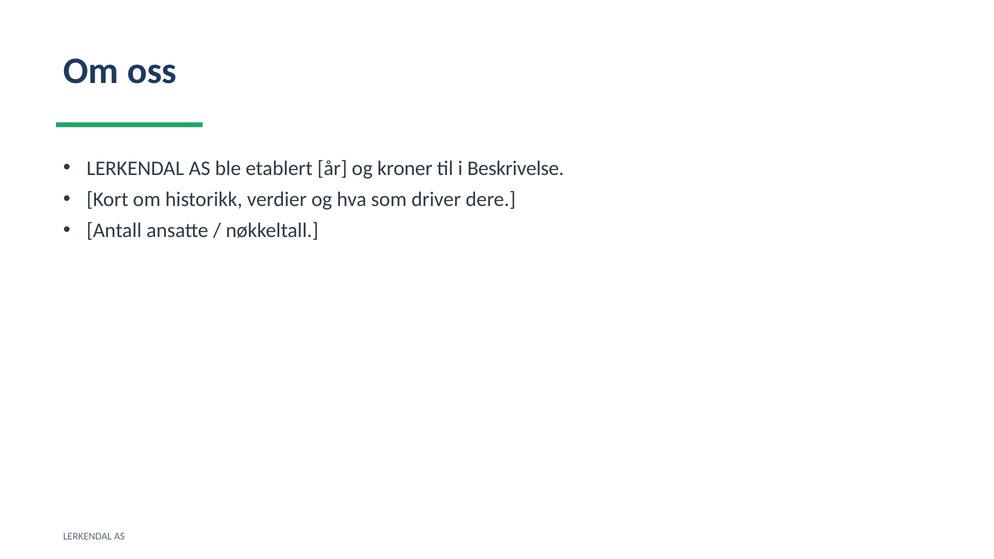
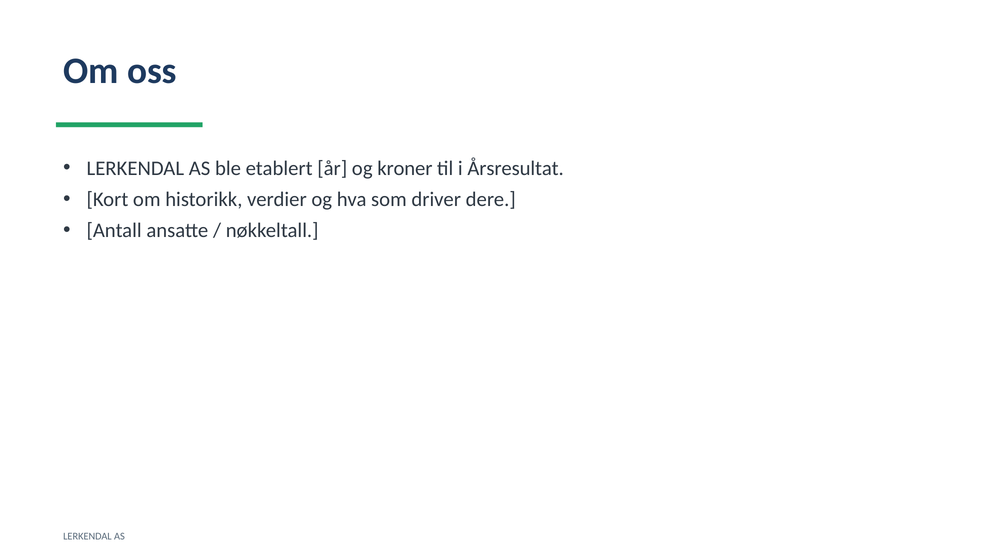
Beskrivelse: Beskrivelse -> Årsresultat
